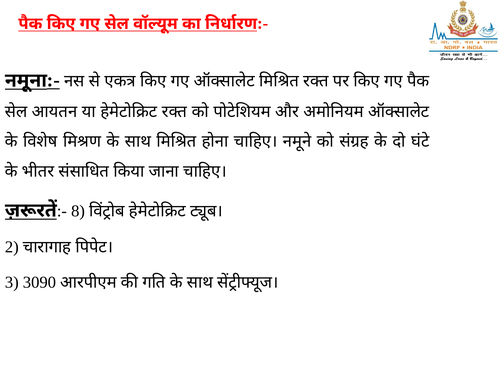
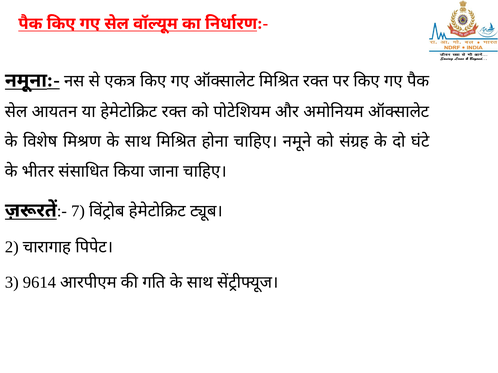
8: 8 -> 7
3090: 3090 -> 9614
